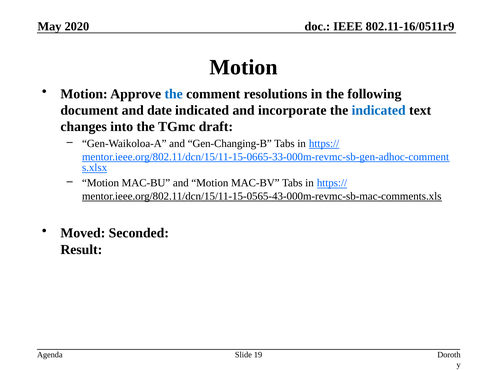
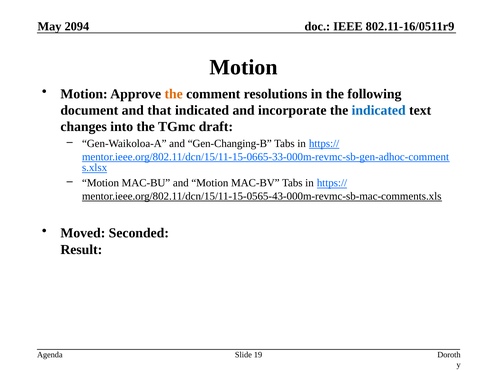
2020: 2020 -> 2094
the at (174, 94) colour: blue -> orange
date: date -> that
